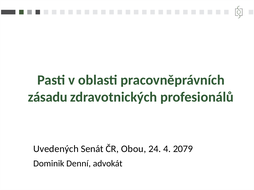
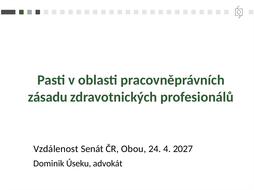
Uvedených: Uvedených -> Vzdálenost
2079: 2079 -> 2027
Denní: Denní -> Úseku
